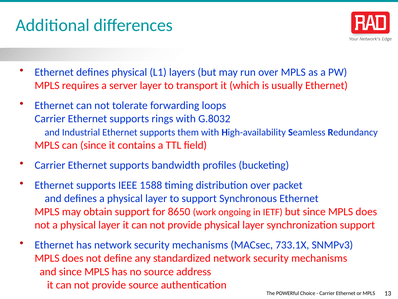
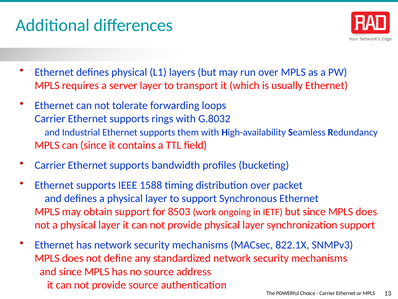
8650: 8650 -> 8503
733.1X: 733.1X -> 822.1X
